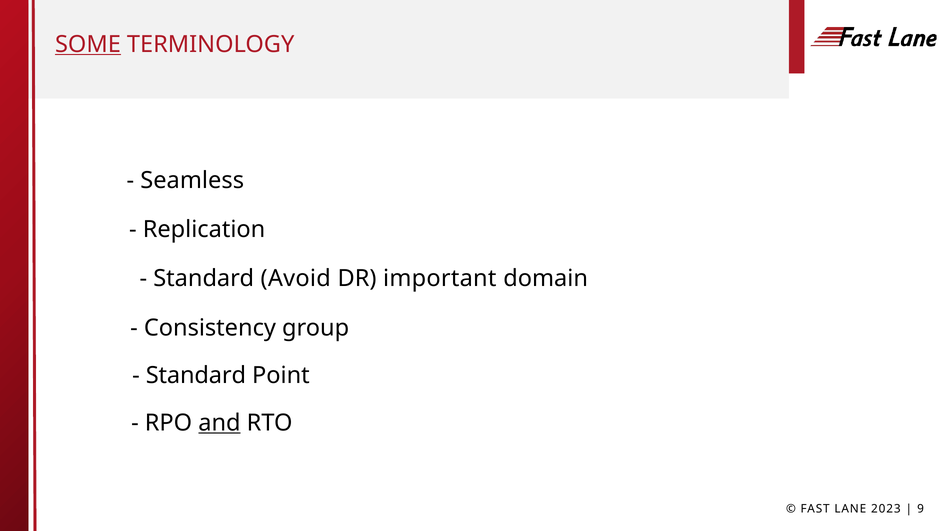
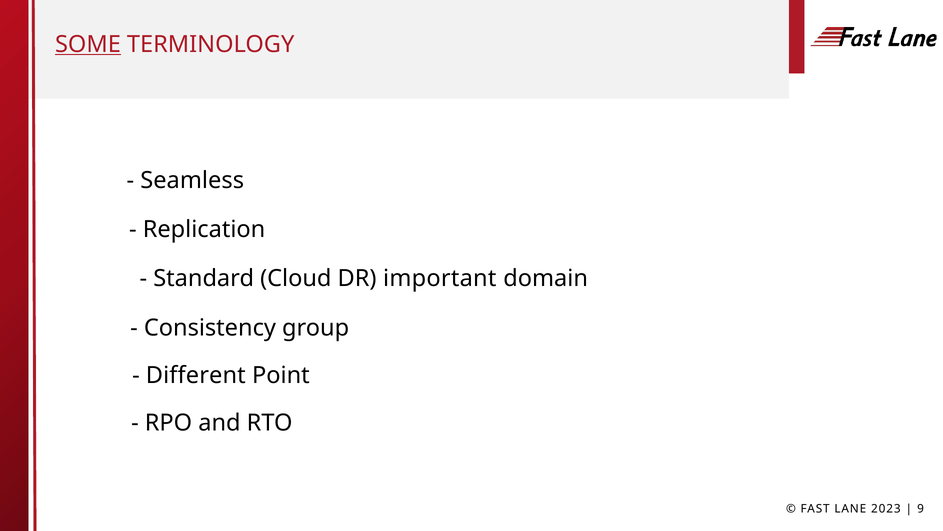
Avoid: Avoid -> Cloud
Standard at (196, 375): Standard -> Different
and underline: present -> none
